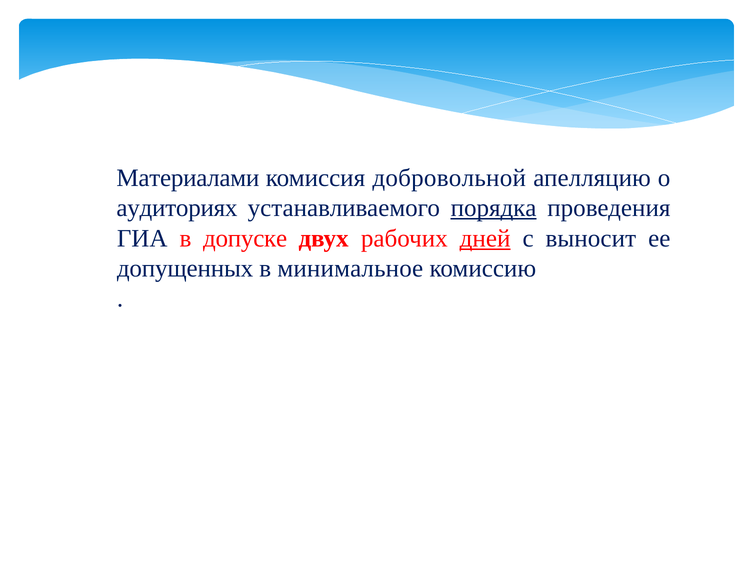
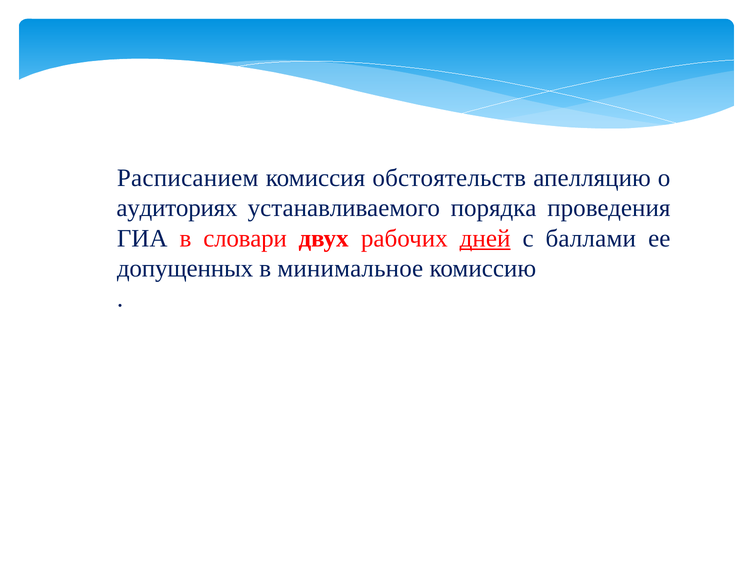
Материалами: Материалами -> Расписанием
добровольной: добровольной -> обстоятельств
порядка underline: present -> none
допуске: допуске -> словари
выносит: выносит -> баллами
